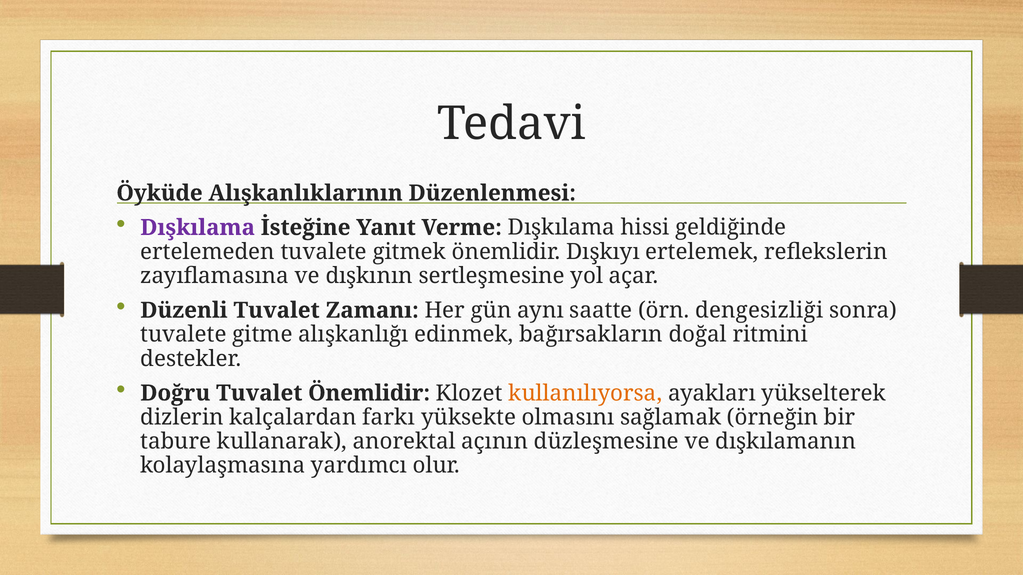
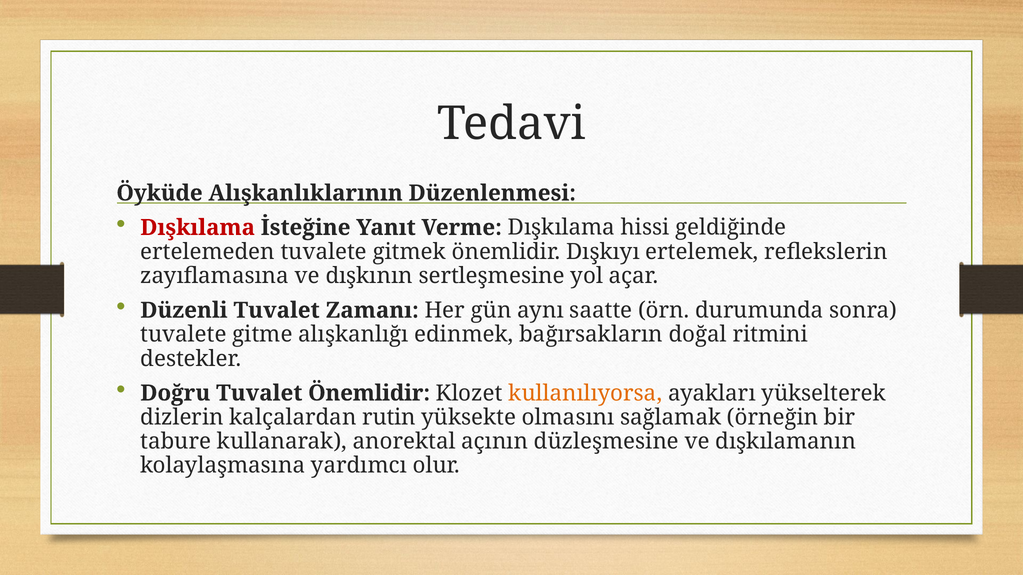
Dışkılama at (198, 228) colour: purple -> red
dengesizliği: dengesizliği -> durumunda
farkı: farkı -> rutin
